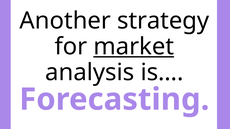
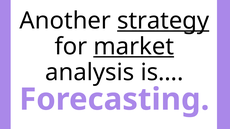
strategy underline: none -> present
